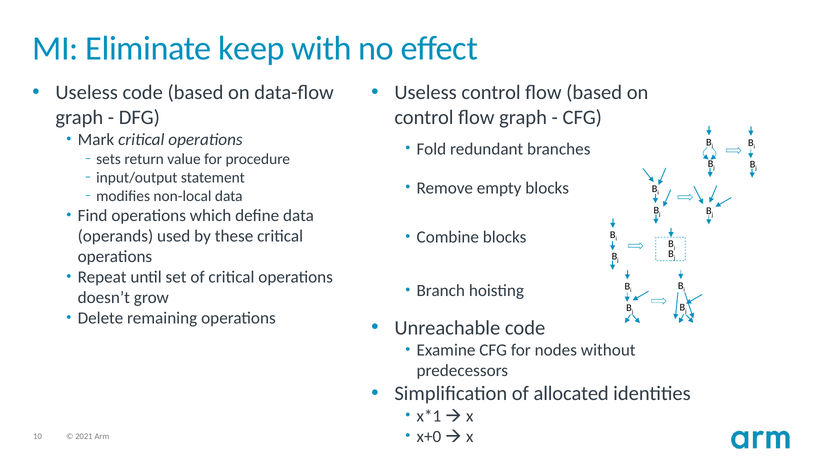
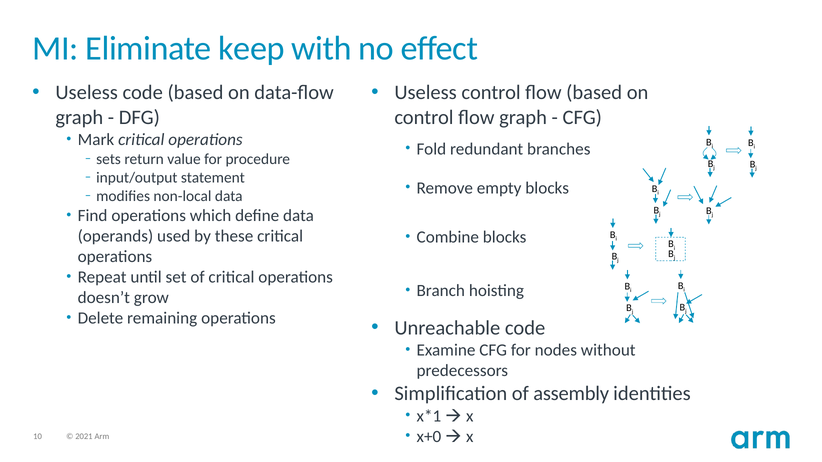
allocated: allocated -> assembly
